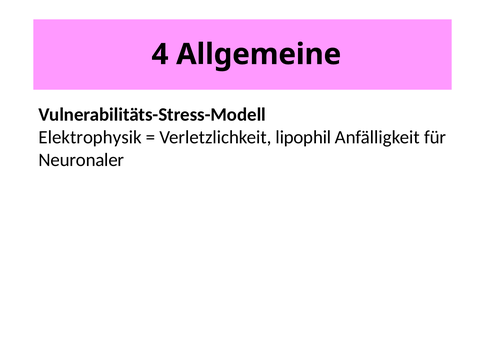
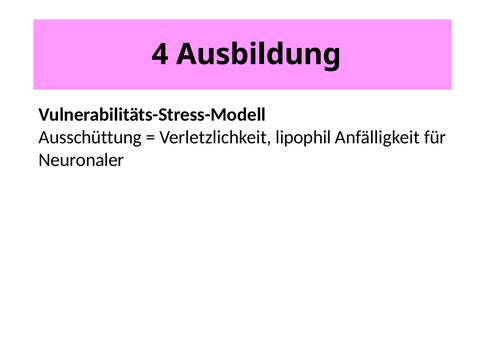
Allgemeine: Allgemeine -> Ausbildung
Elektrophysik: Elektrophysik -> Ausschüttung
